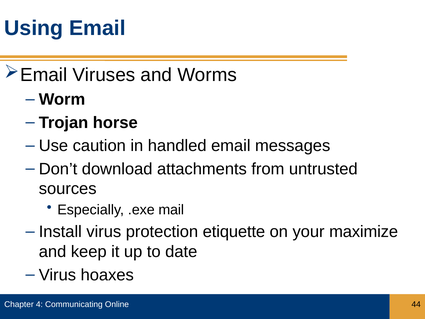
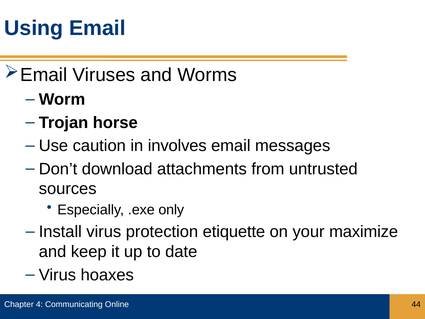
handled: handled -> involves
mail: mail -> only
